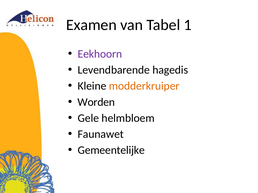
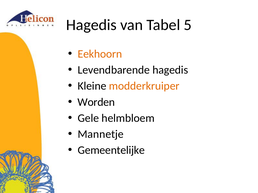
Examen at (91, 25): Examen -> Hagedis
1: 1 -> 5
Eekhoorn colour: purple -> orange
Faunawet: Faunawet -> Mannetje
